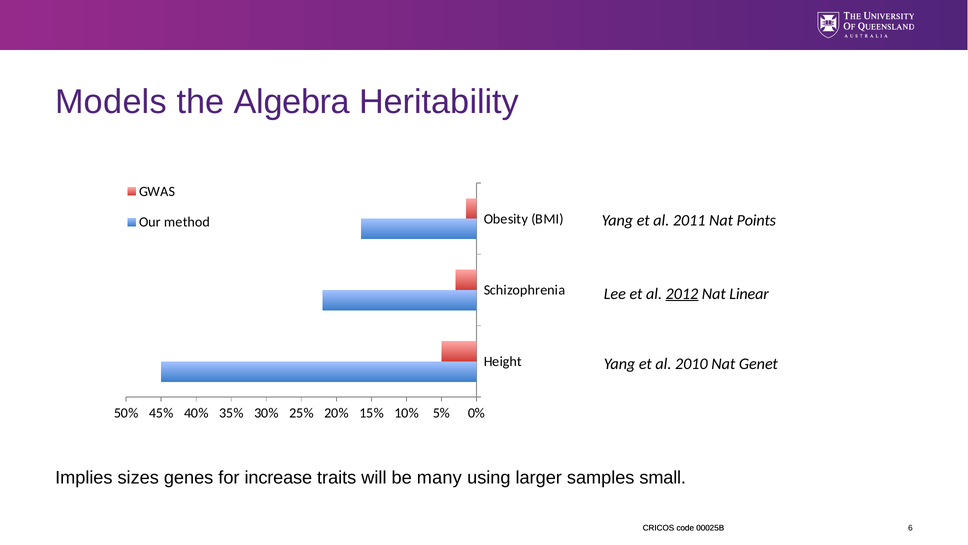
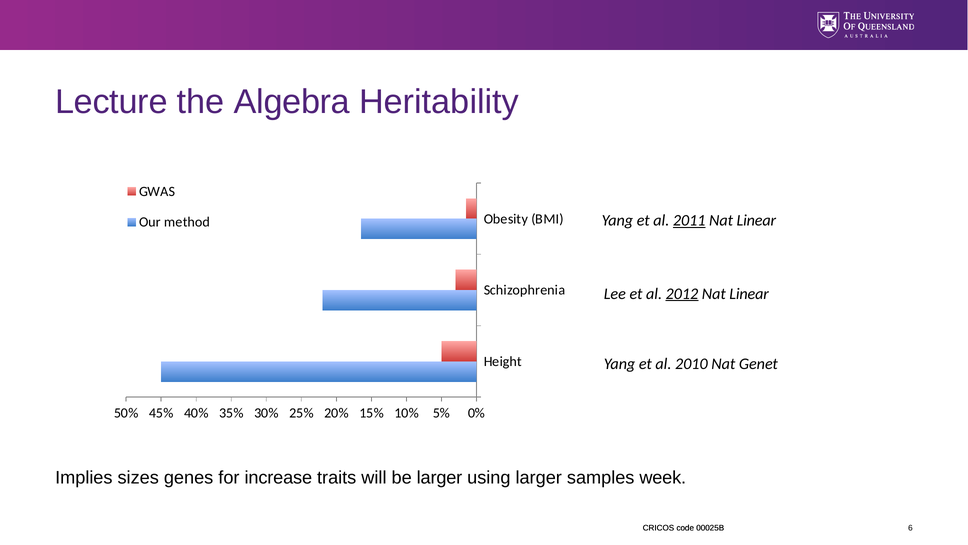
Models: Models -> Lecture
2011 underline: none -> present
Points at (756, 220): Points -> Linear
be many: many -> larger
small: small -> week
